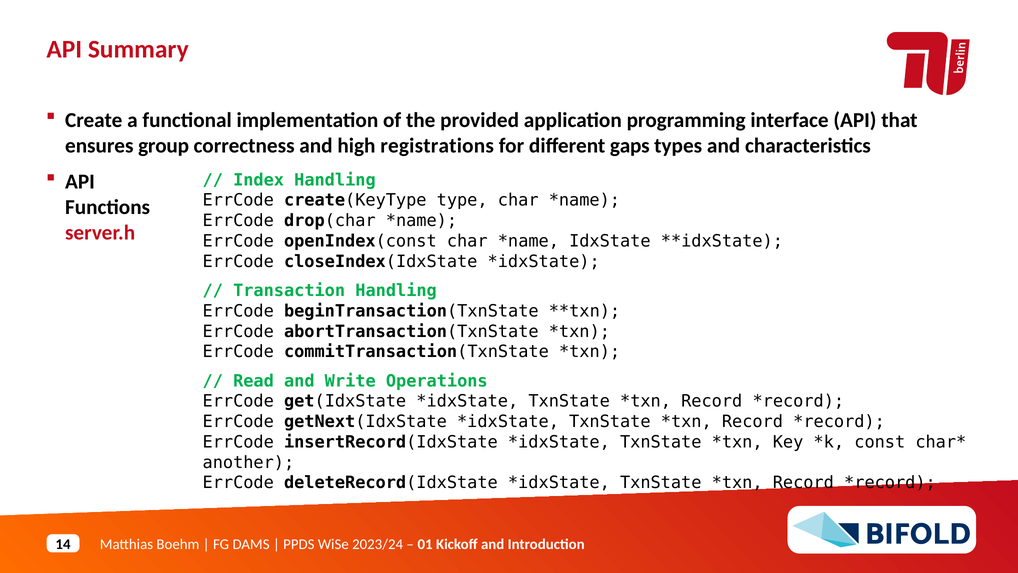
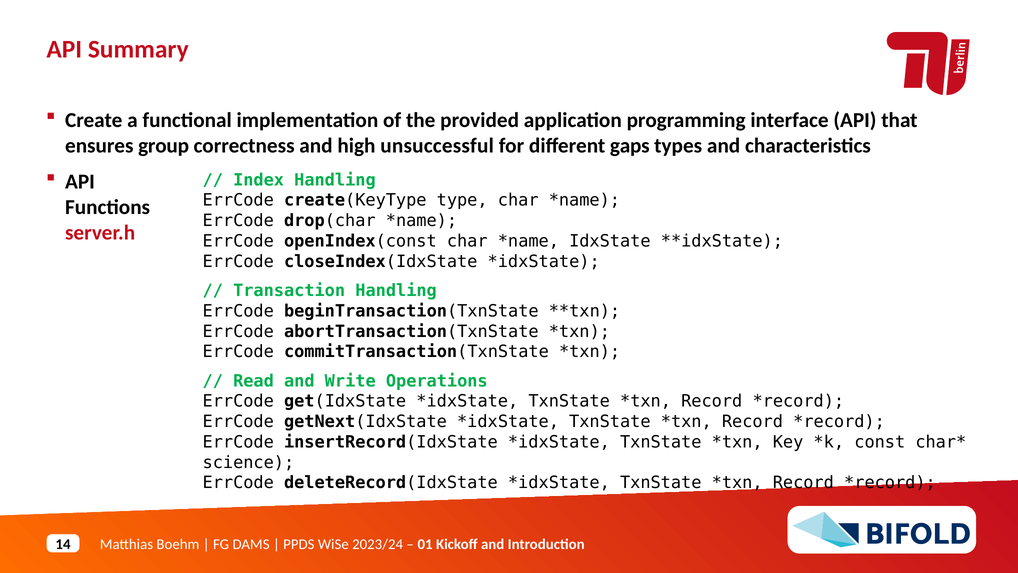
registrations: registrations -> unsuccessful
another: another -> science
